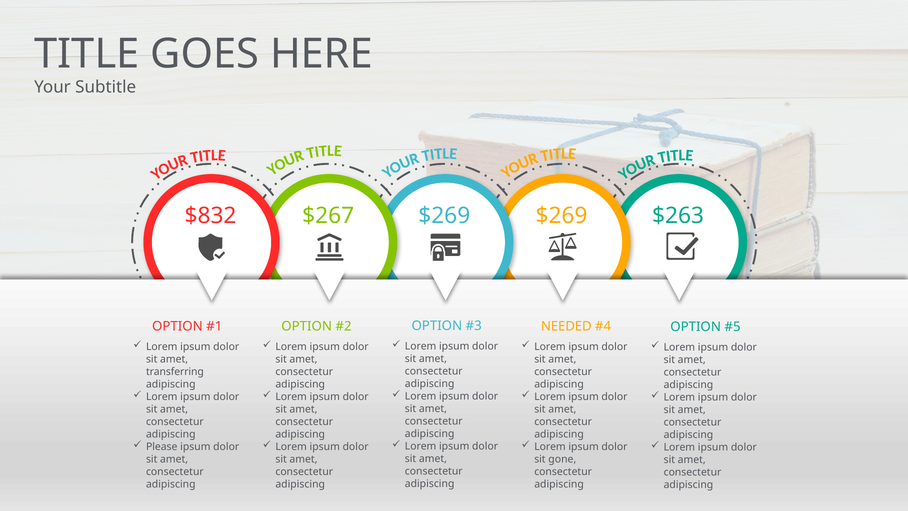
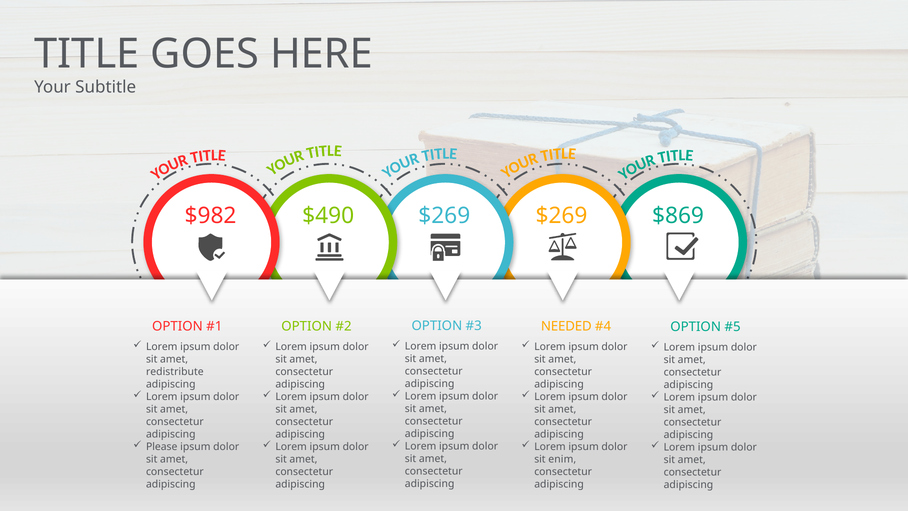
$832: $832 -> $982
$267: $267 -> $490
$263: $263 -> $869
transferring: transferring -> redistribute
gone: gone -> enim
